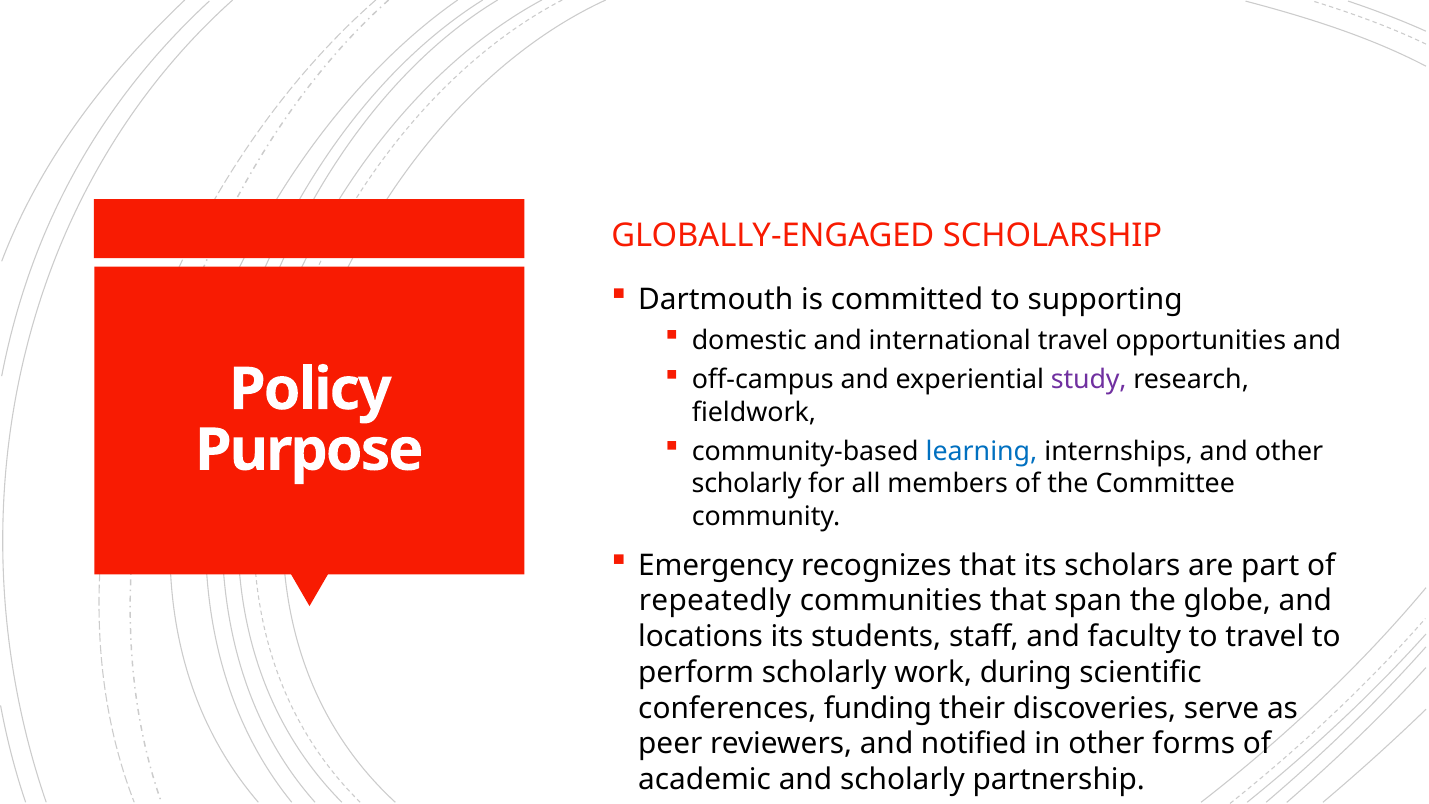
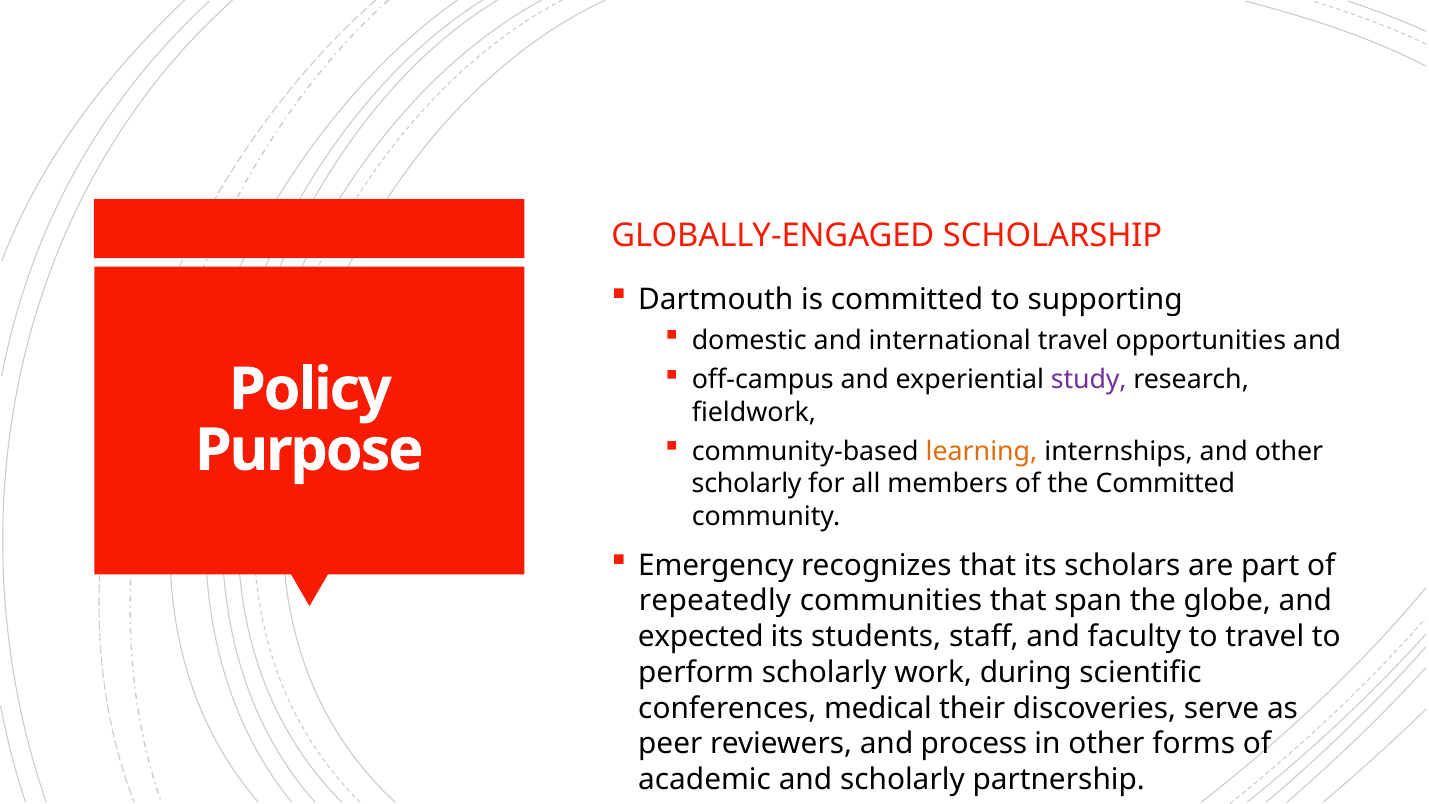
learning colour: blue -> orange
the Committee: Committee -> Committed
locations: locations -> expected
funding: funding -> medical
notified: notified -> process
